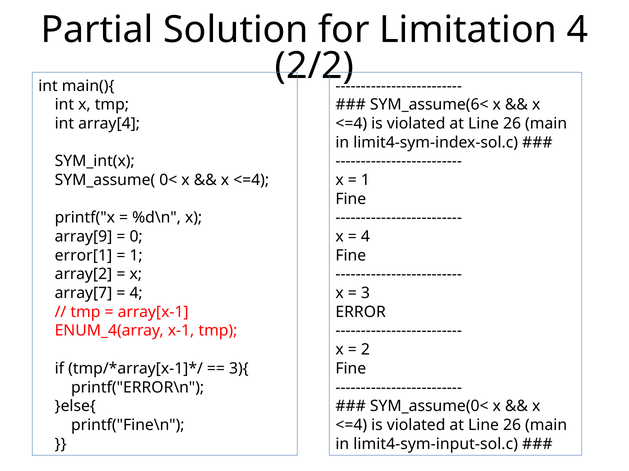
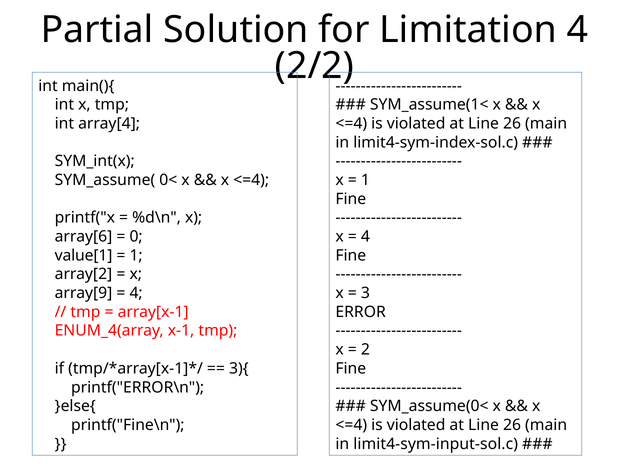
SYM_assume(6<: SYM_assume(6< -> SYM_assume(1<
array[9: array[9 -> array[6
error[1: error[1 -> value[1
array[7: array[7 -> array[9
